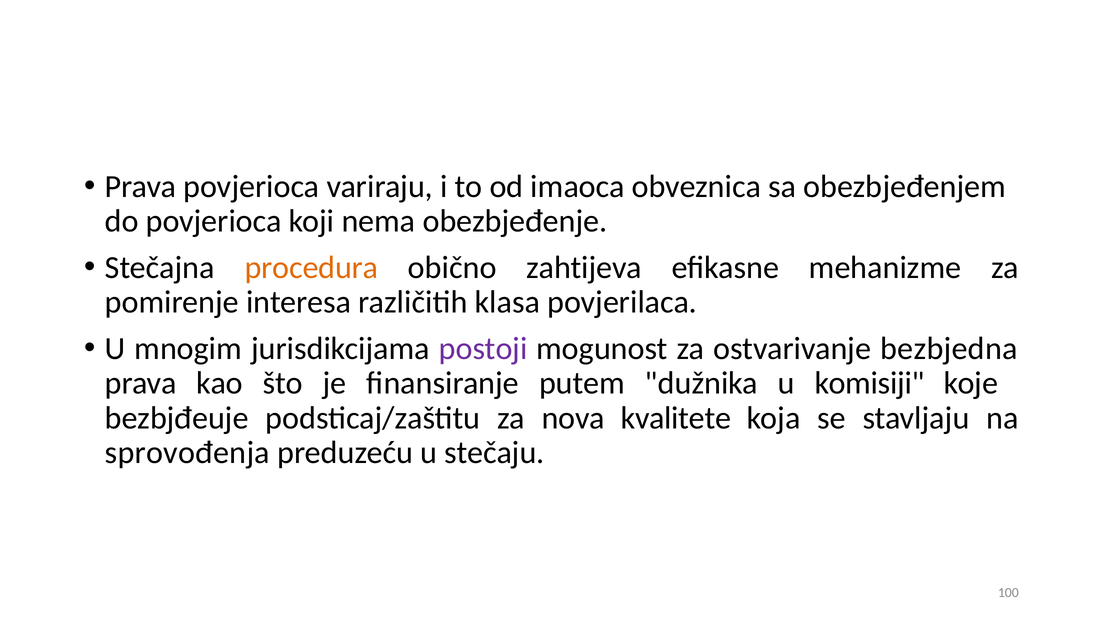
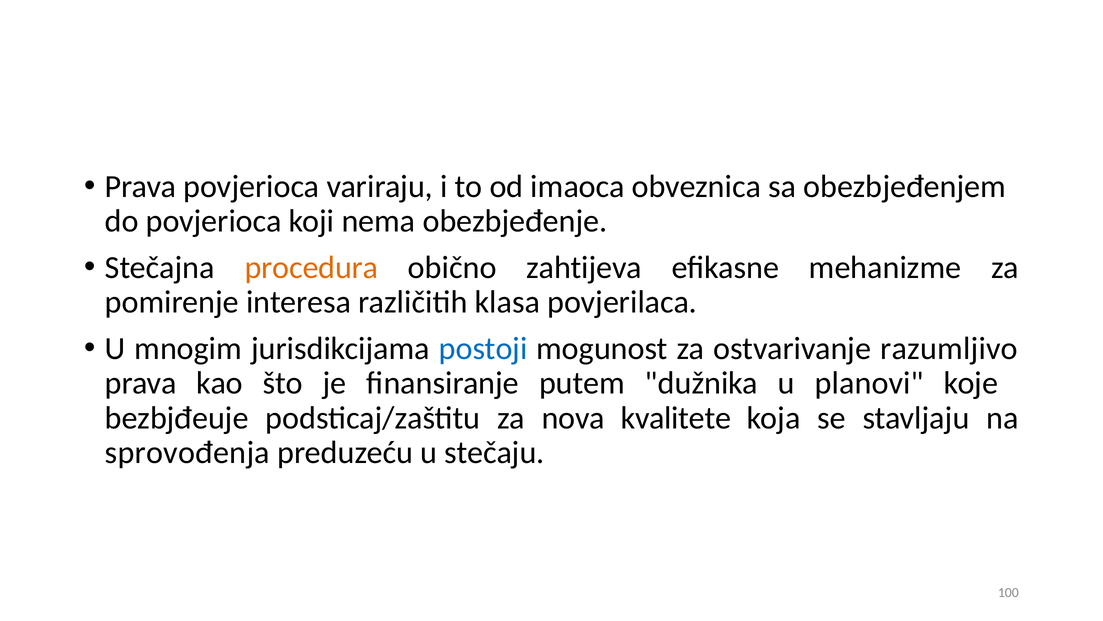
postoji colour: purple -> blue
bezbjedna: bezbjedna -> razumljivo
komisiji: komisiji -> planovi
